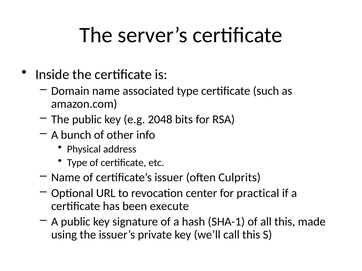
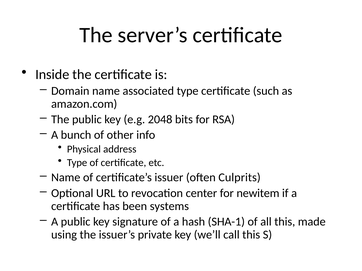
practical: practical -> newitem
execute: execute -> systems
